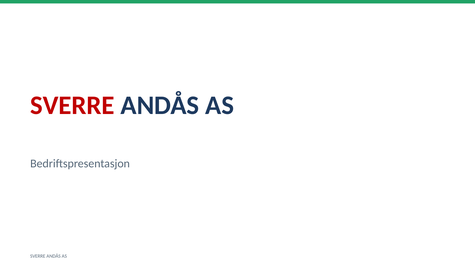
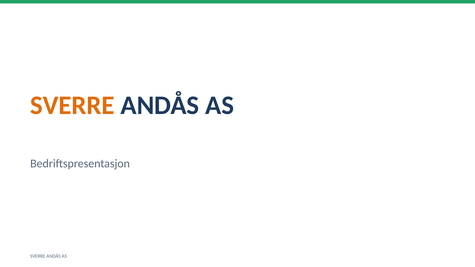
SVERRE at (72, 105) colour: red -> orange
